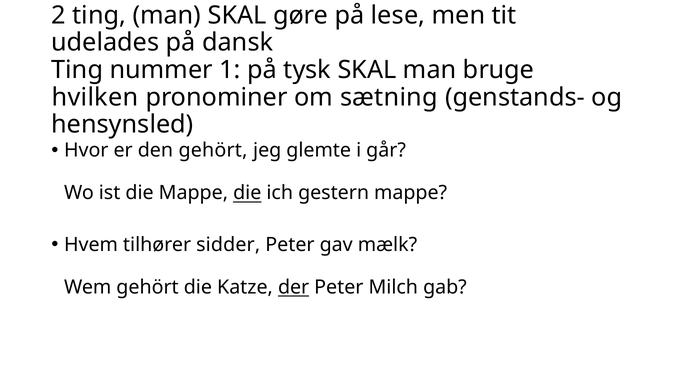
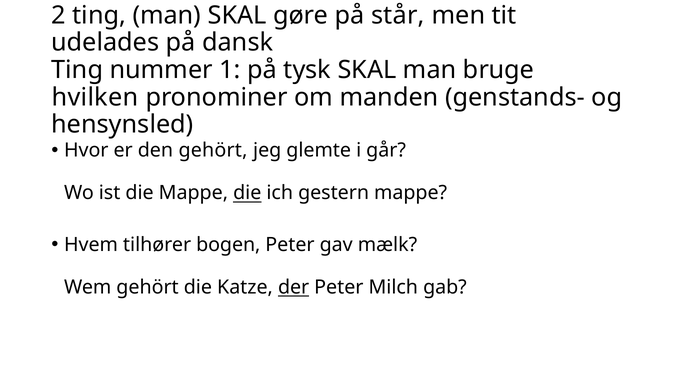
lese: lese -> står
sætning: sætning -> manden
sidder: sidder -> bogen
